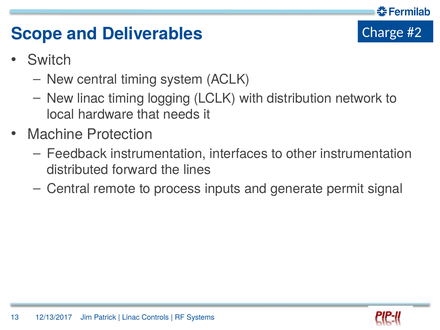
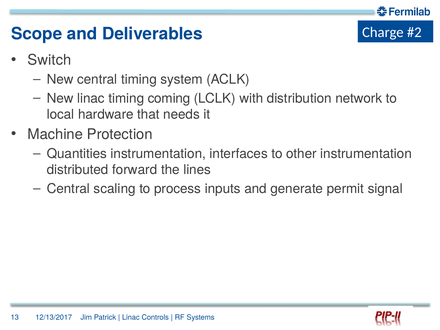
logging: logging -> coming
Feedback: Feedback -> Quantities
remote: remote -> scaling
